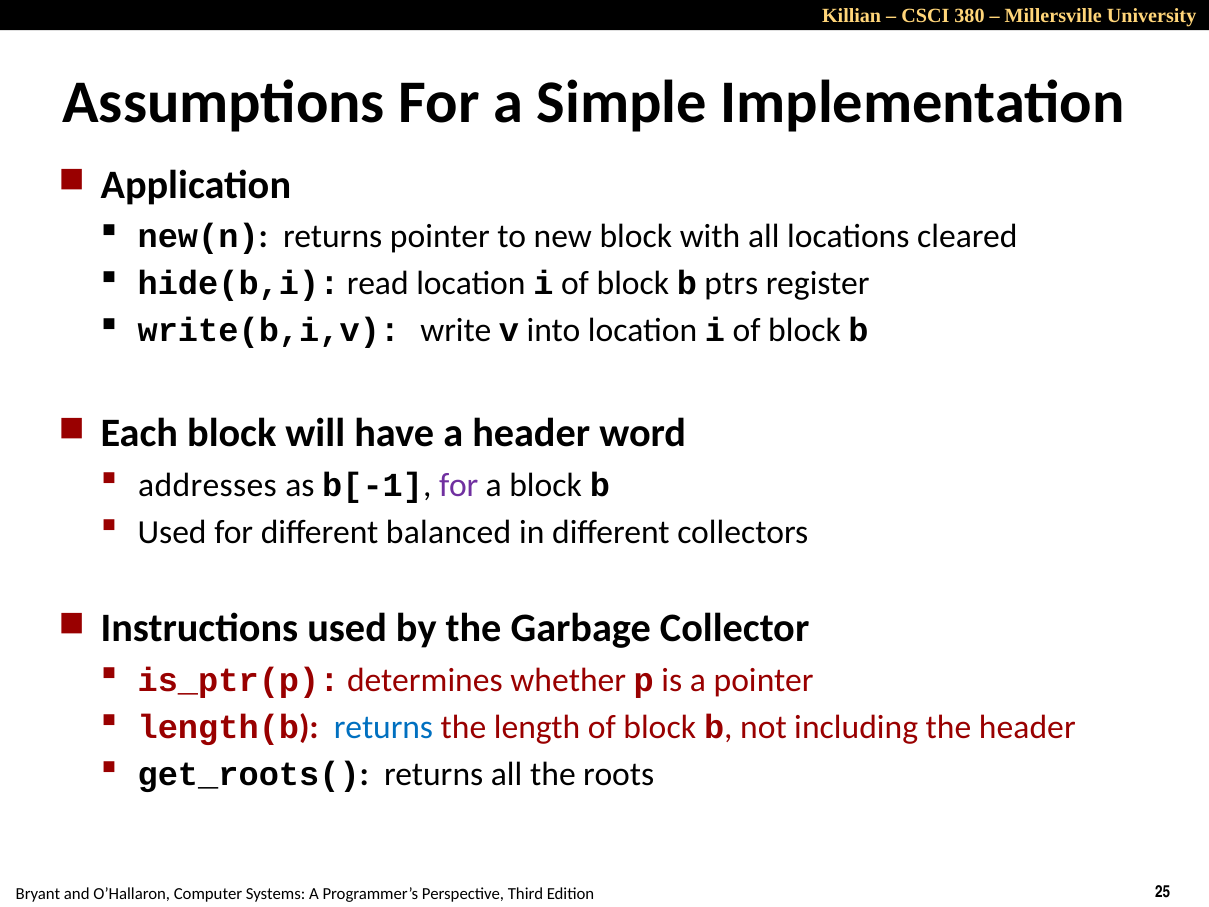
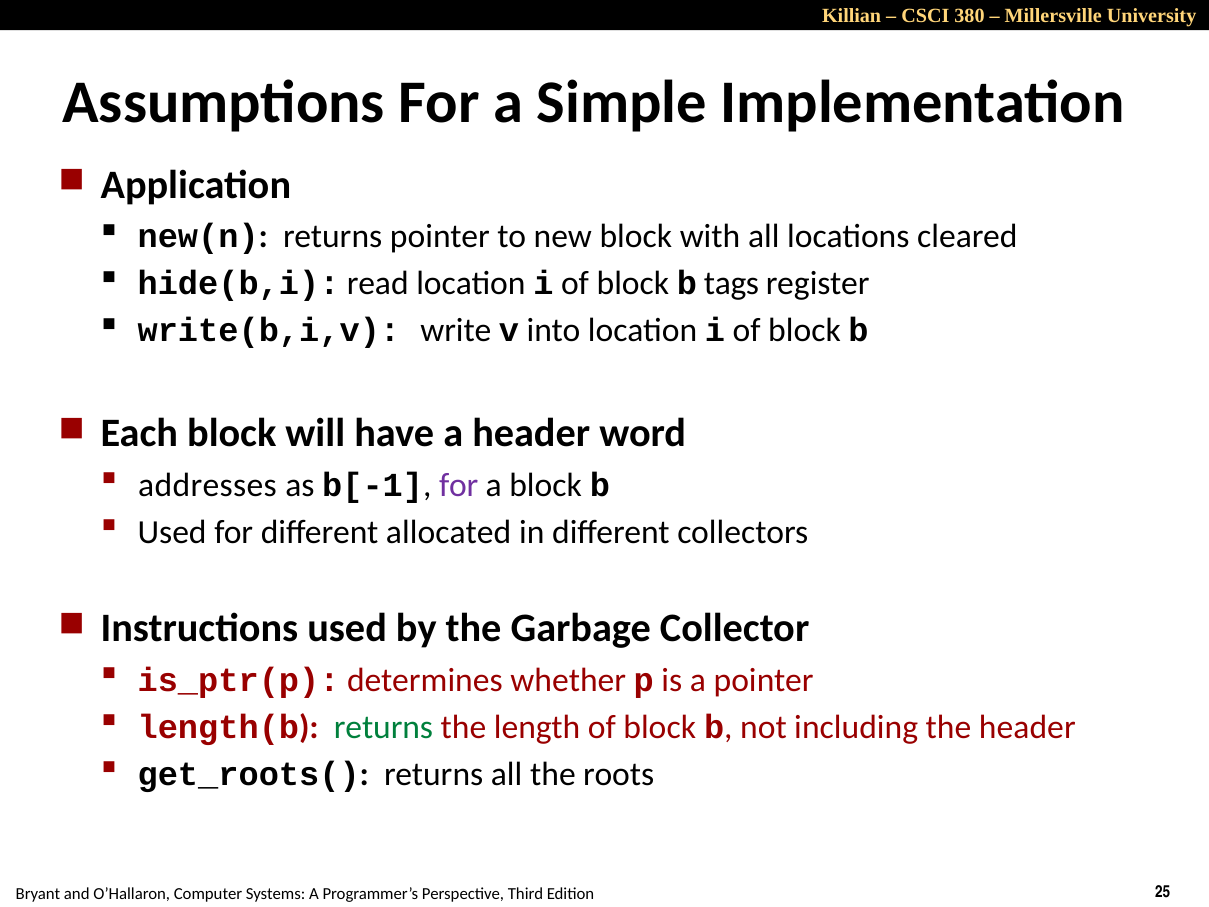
ptrs: ptrs -> tags
balanced: balanced -> allocated
returns at (383, 727) colour: blue -> green
